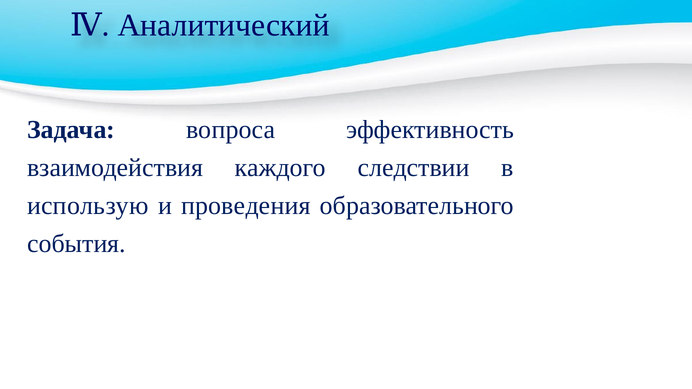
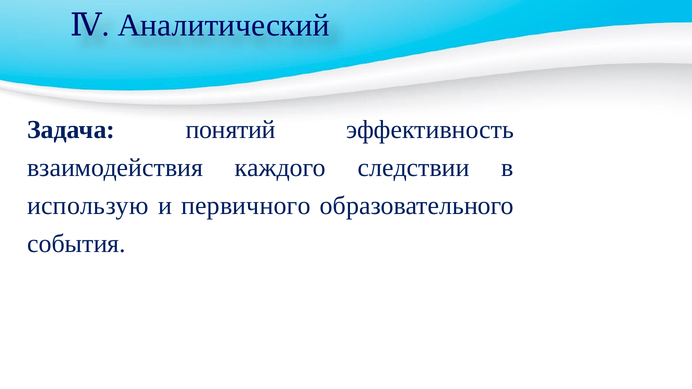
вопроса: вопроса -> понятий
проведения: проведения -> первичного
